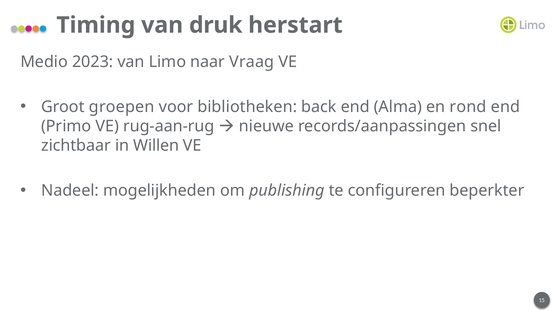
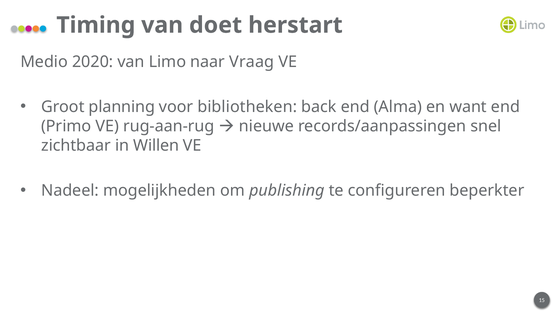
druk: druk -> doet
2023: 2023 -> 2020
groepen: groepen -> planning
rond: rond -> want
